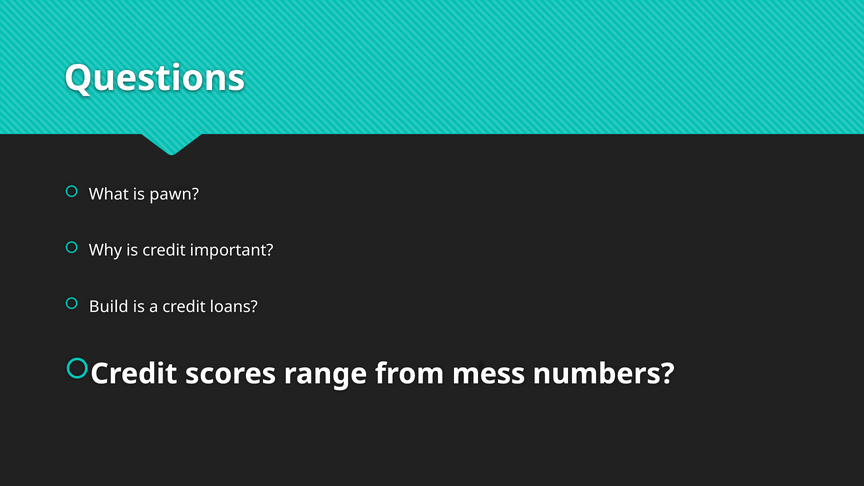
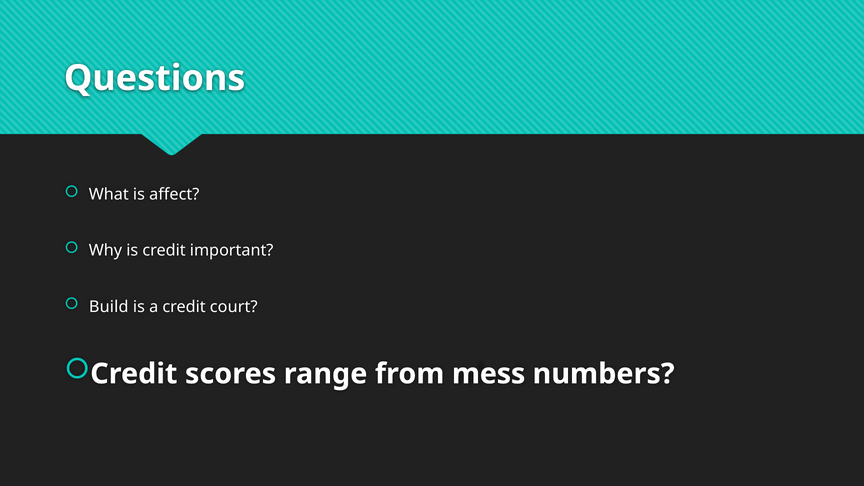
pawn: pawn -> affect
loans: loans -> court
